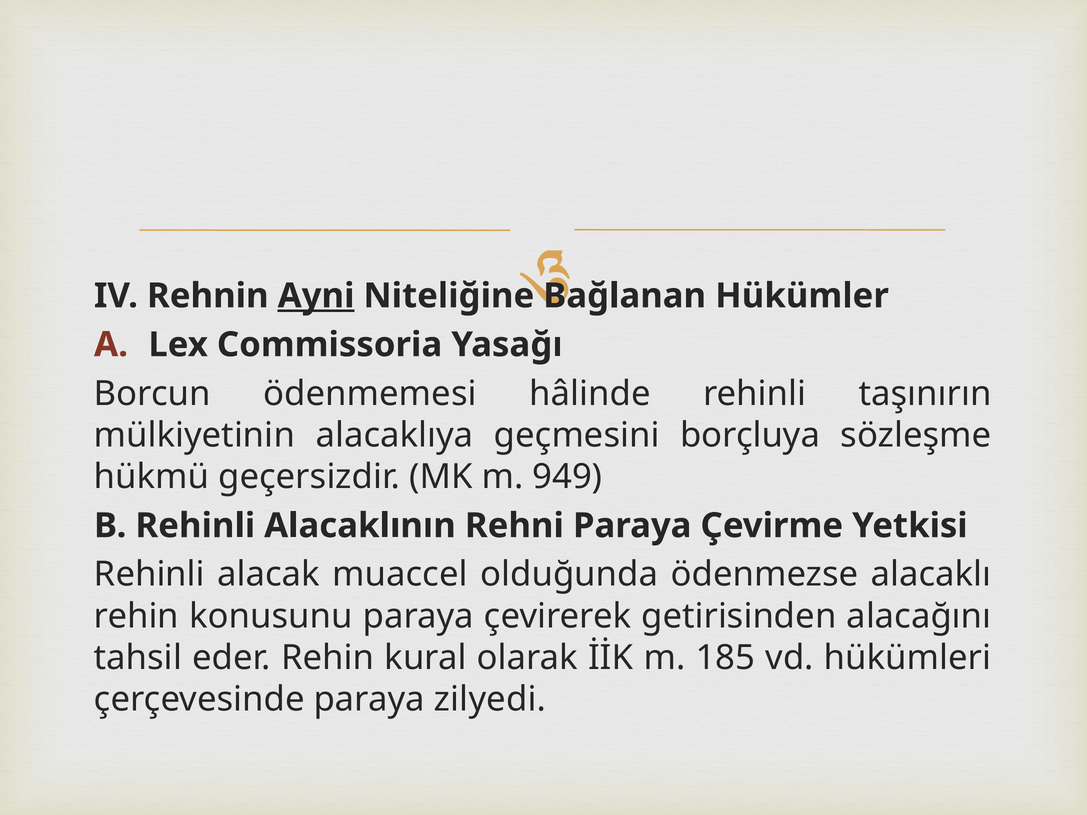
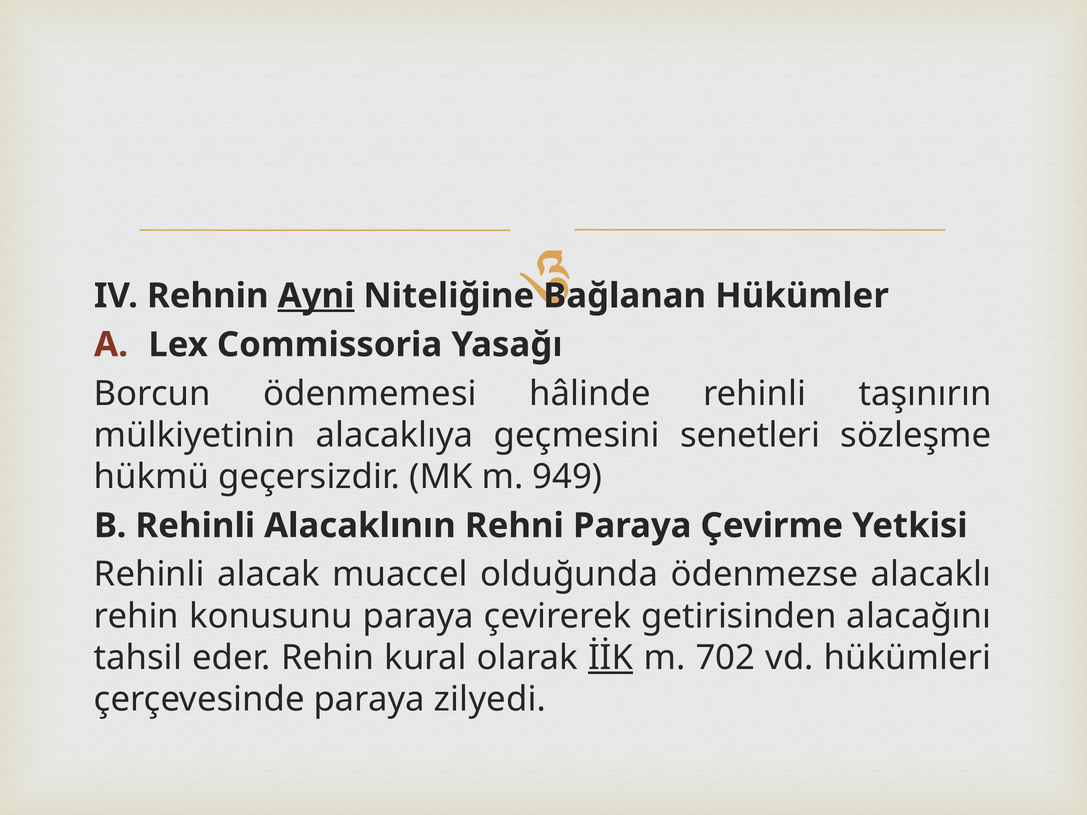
borçluya: borçluya -> senetleri
İİK underline: none -> present
185: 185 -> 702
